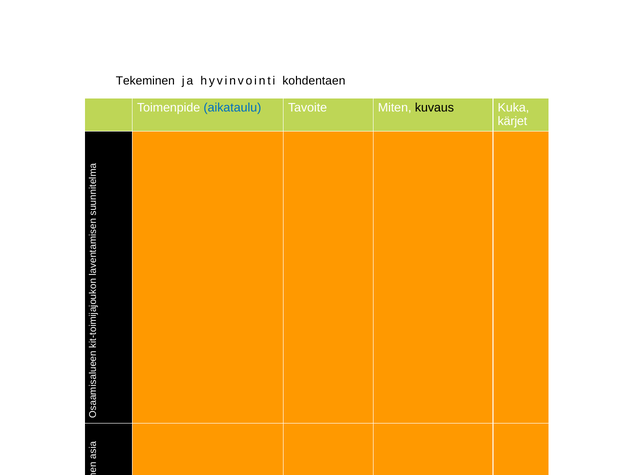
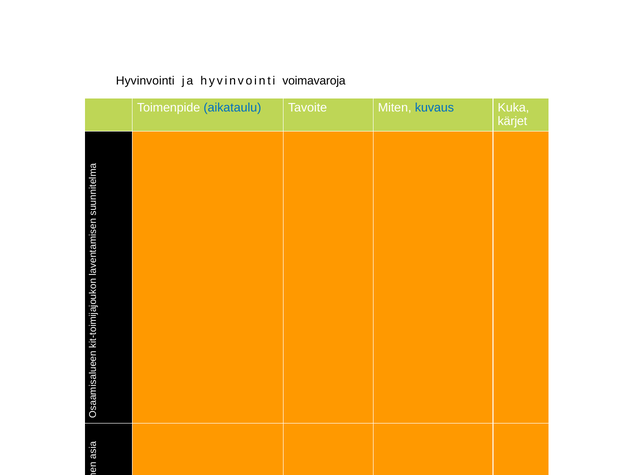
Tekeminen at (145, 81): Tekeminen -> Hyvinvointi
kohdentaen: kohdentaen -> voimavaroja
kuvaus colour: black -> blue
